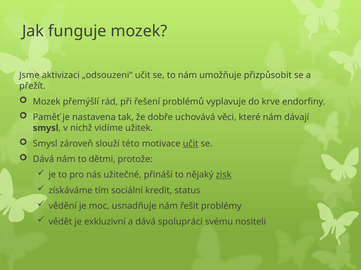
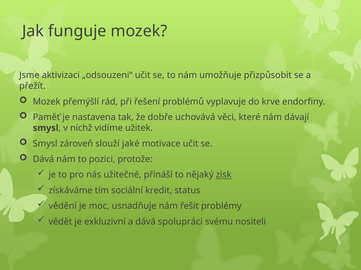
této: této -> jaké
učit at (191, 144) underline: present -> none
dětmi: dětmi -> pozici
